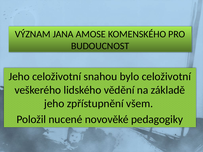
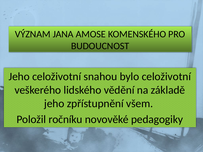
nucené: nucené -> ročníku
